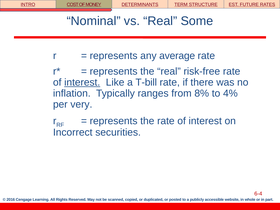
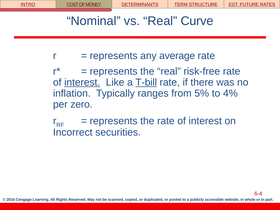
Some: Some -> Curve
T-bill underline: none -> present
8%: 8% -> 5%
very: very -> zero
